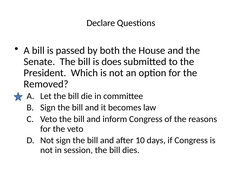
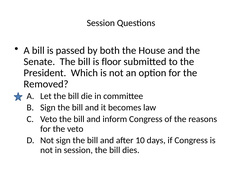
Declare at (101, 23): Declare -> Session
does: does -> floor
